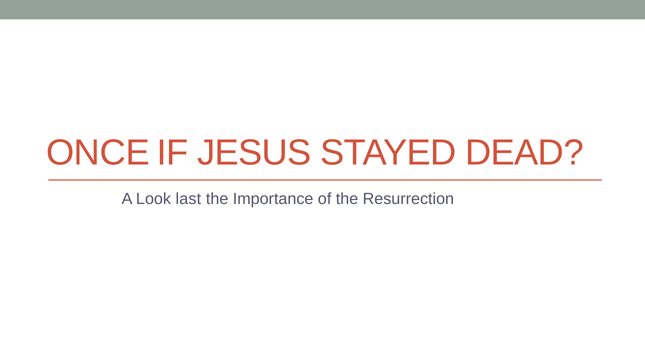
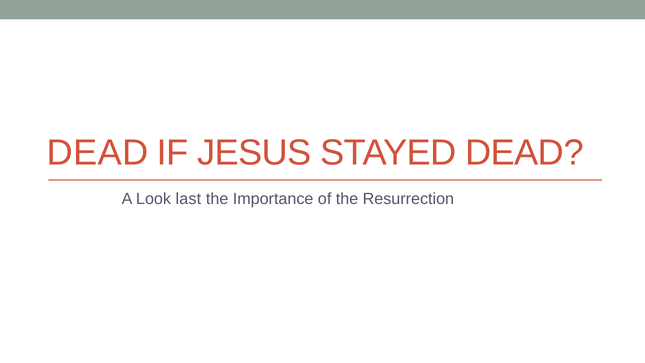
ONCE at (98, 153): ONCE -> DEAD
